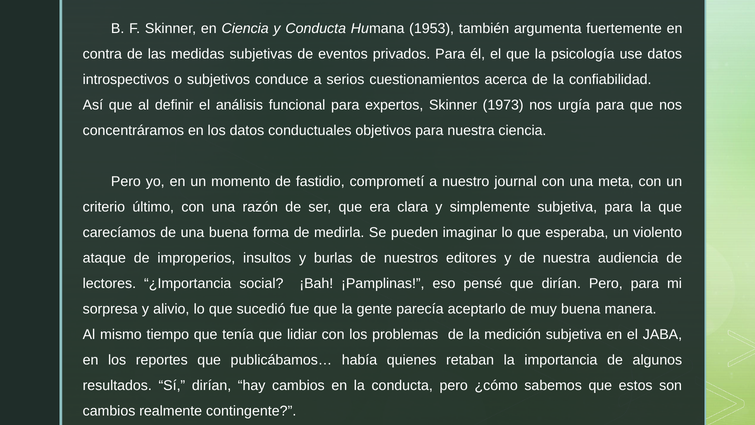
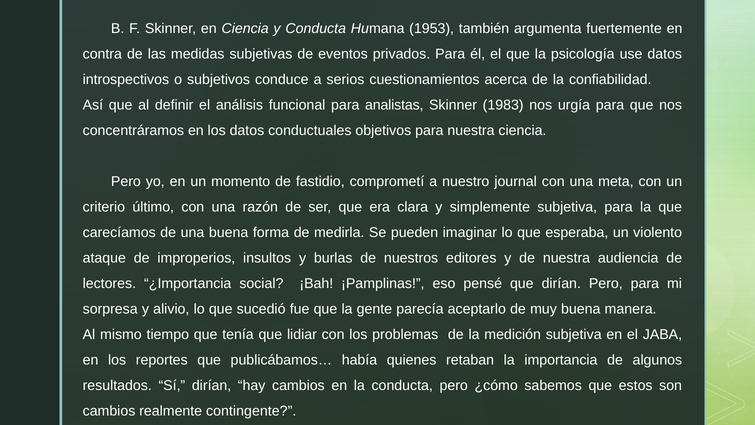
expertos: expertos -> analistas
1973: 1973 -> 1983
